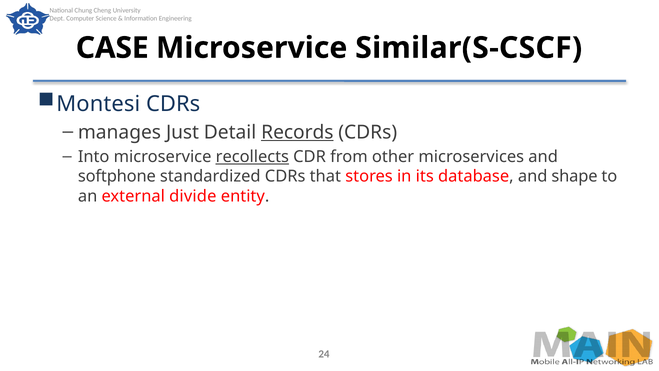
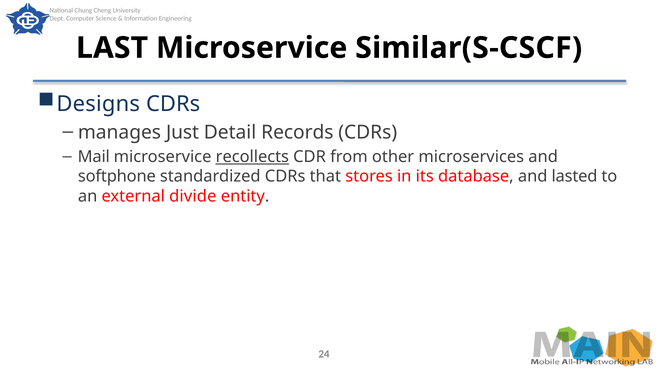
CASE: CASE -> LAST
Montesi: Montesi -> Designs
Records underline: present -> none
Into: Into -> Mail
shape: shape -> lasted
